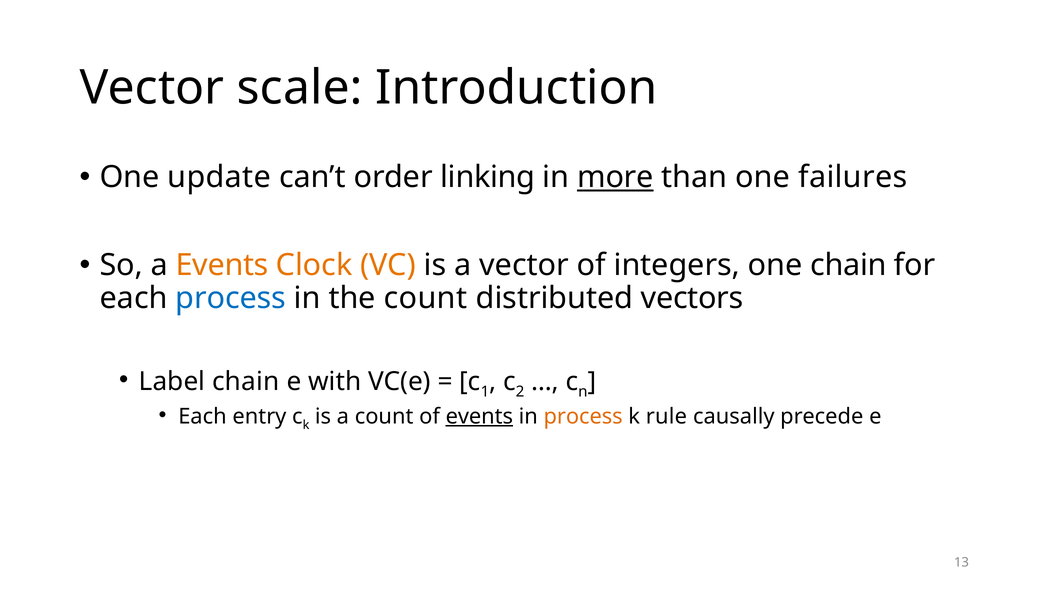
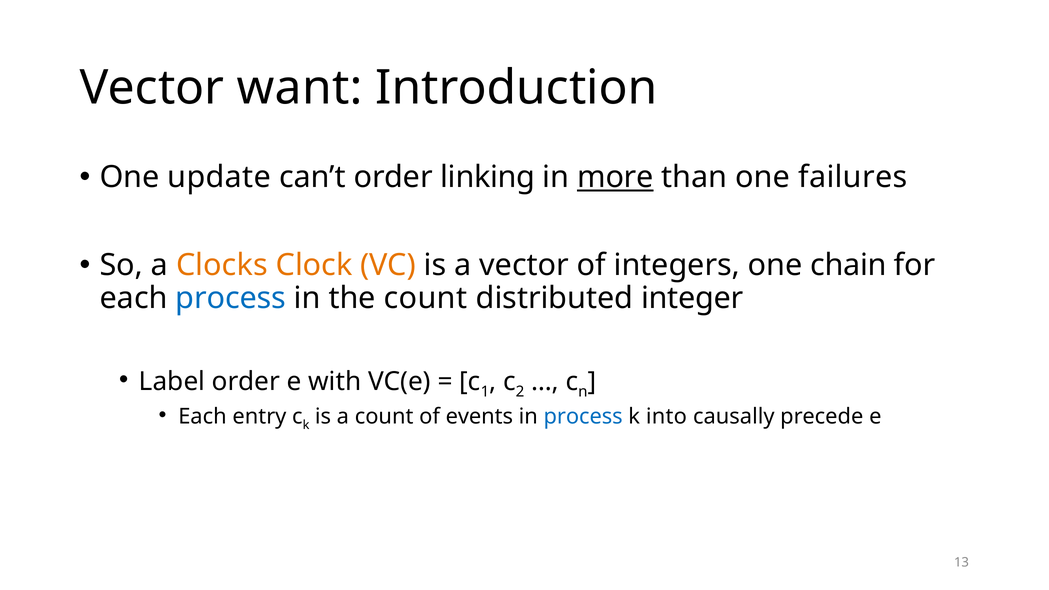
scale: scale -> want
a Events: Events -> Clocks
vectors: vectors -> integer
Label chain: chain -> order
events at (479, 416) underline: present -> none
process at (583, 416) colour: orange -> blue
rule: rule -> into
